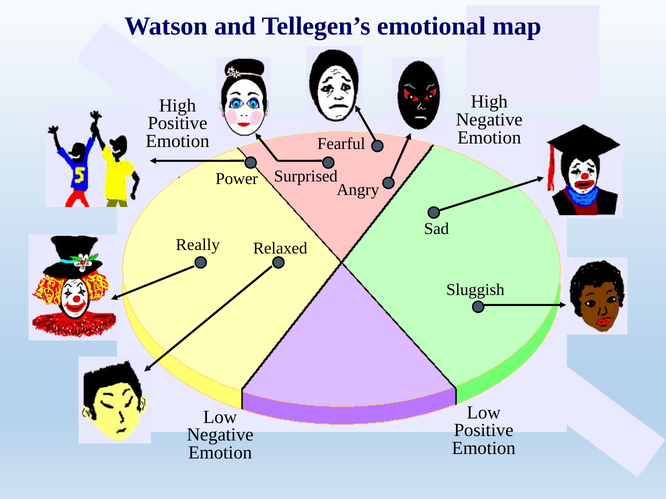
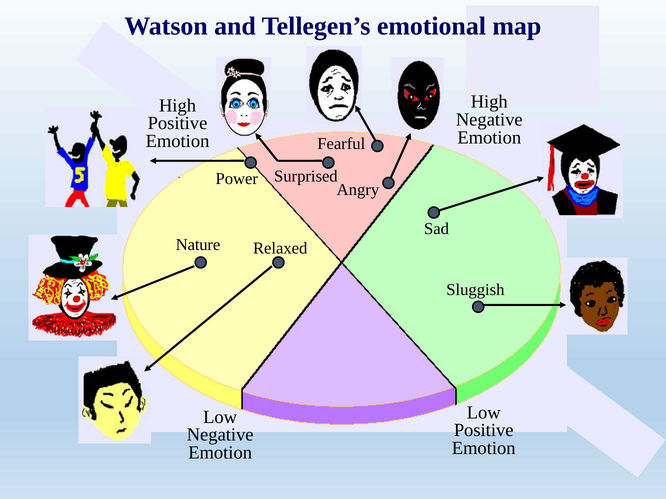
Really: Really -> Nature
